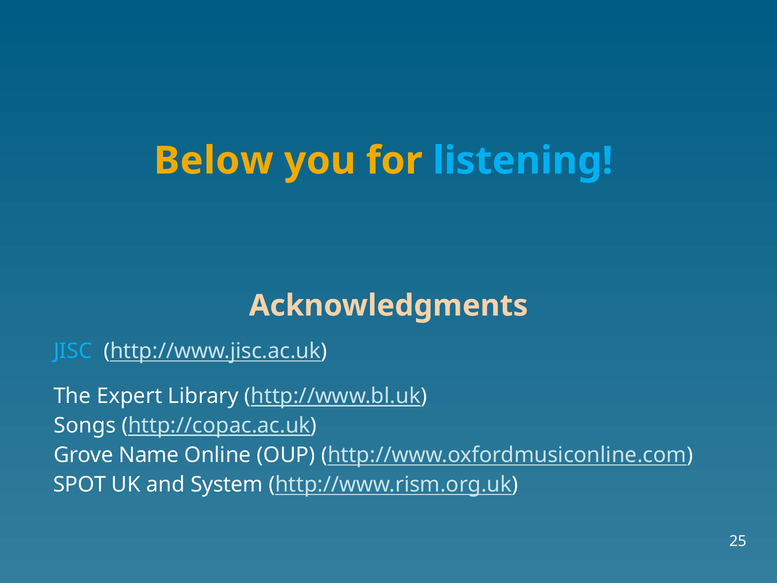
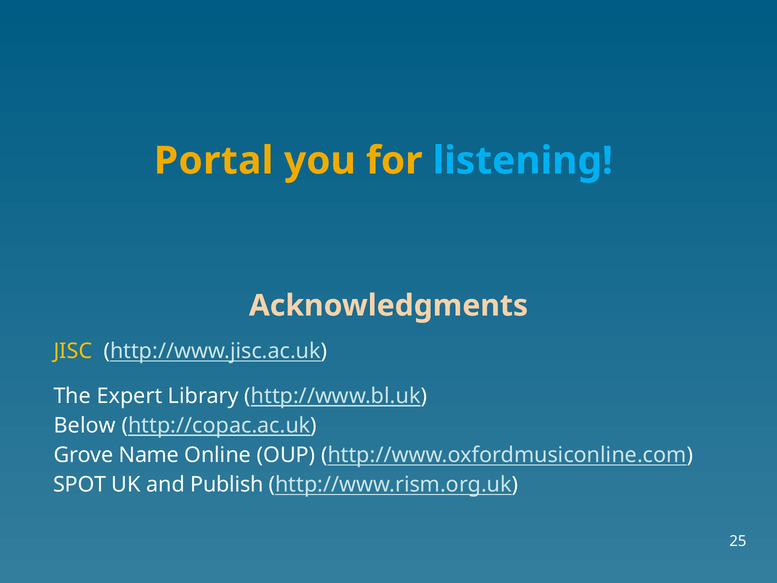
Below: Below -> Portal
JISC colour: light blue -> yellow
Songs: Songs -> Below
System: System -> Publish
